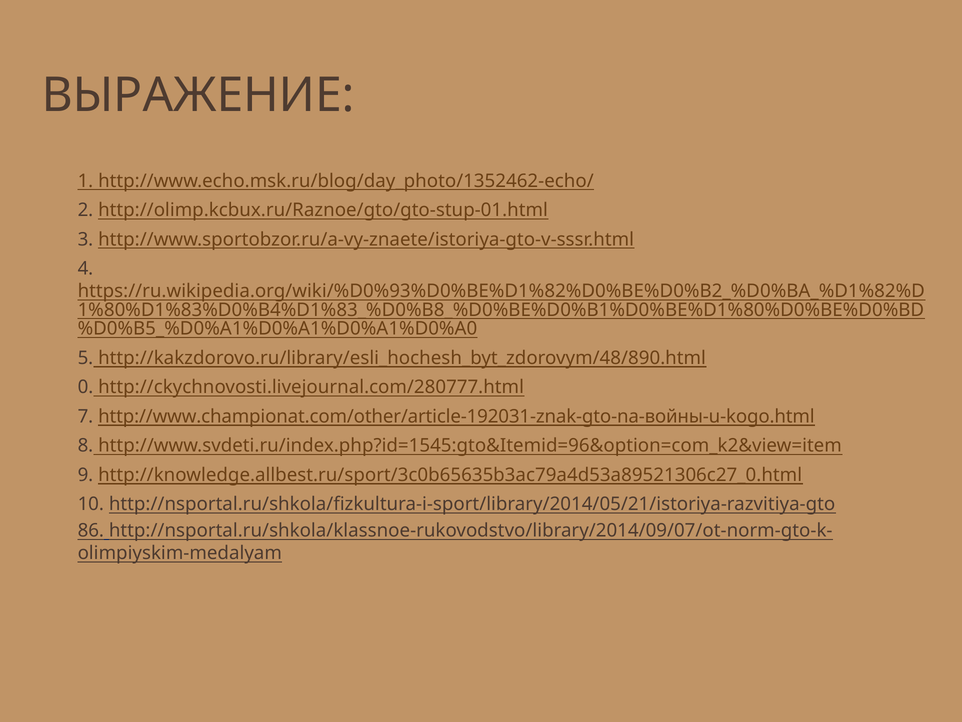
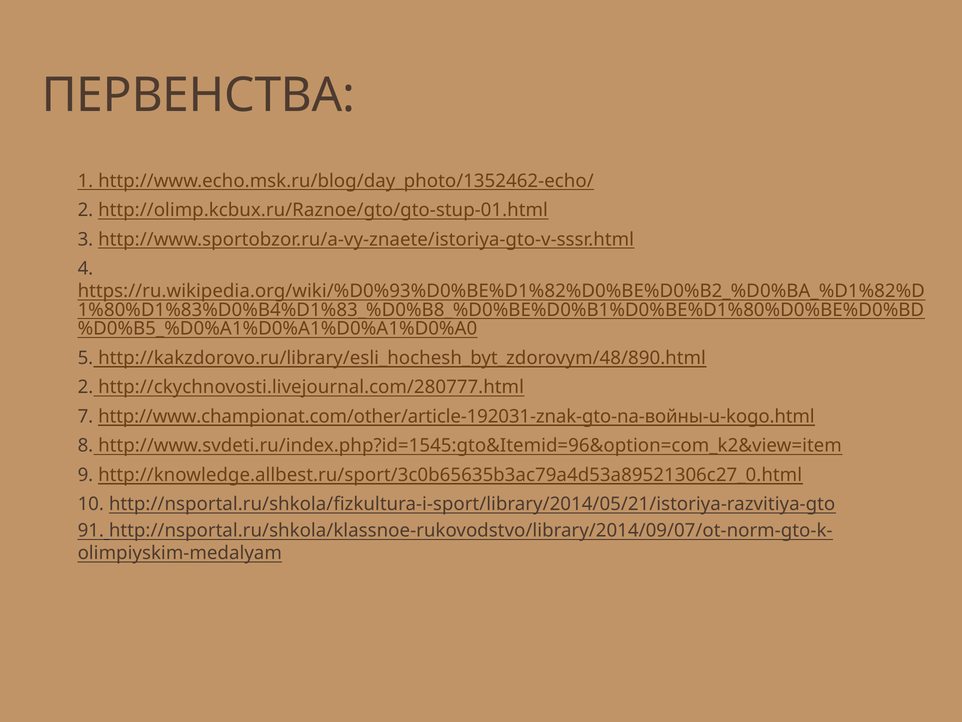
ВЫРАЖЕНИЕ: ВЫРАЖЕНИЕ -> ПЕРВЕНСТВА
0 at (85, 387): 0 -> 2
86: 86 -> 91
